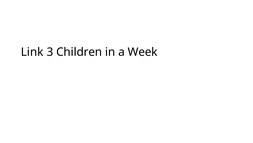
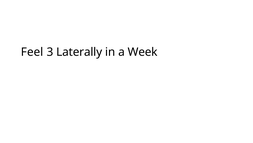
Link: Link -> Feel
Children: Children -> Laterally
